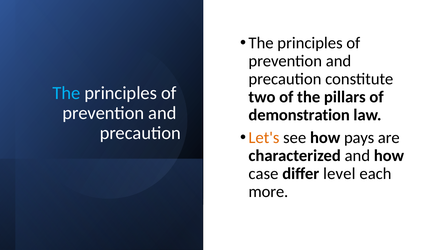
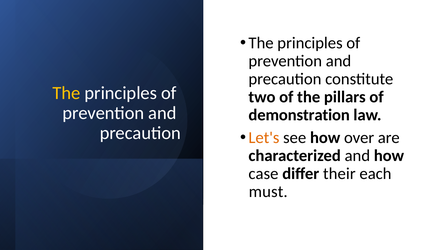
The at (66, 93) colour: light blue -> yellow
pays: pays -> over
level: level -> their
more: more -> must
